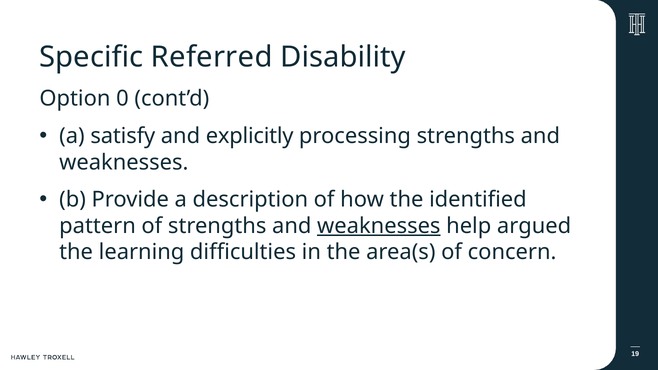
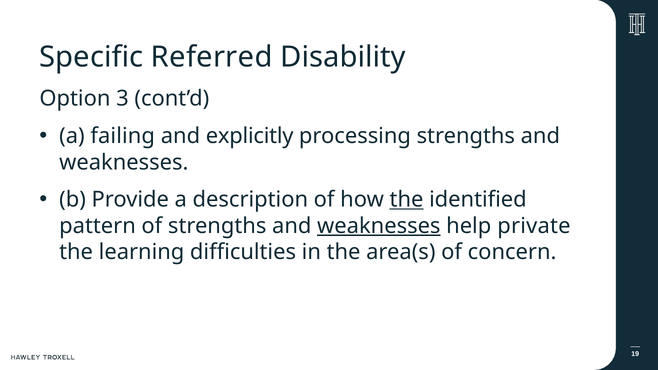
0: 0 -> 3
satisfy: satisfy -> failing
the at (407, 200) underline: none -> present
argued: argued -> private
